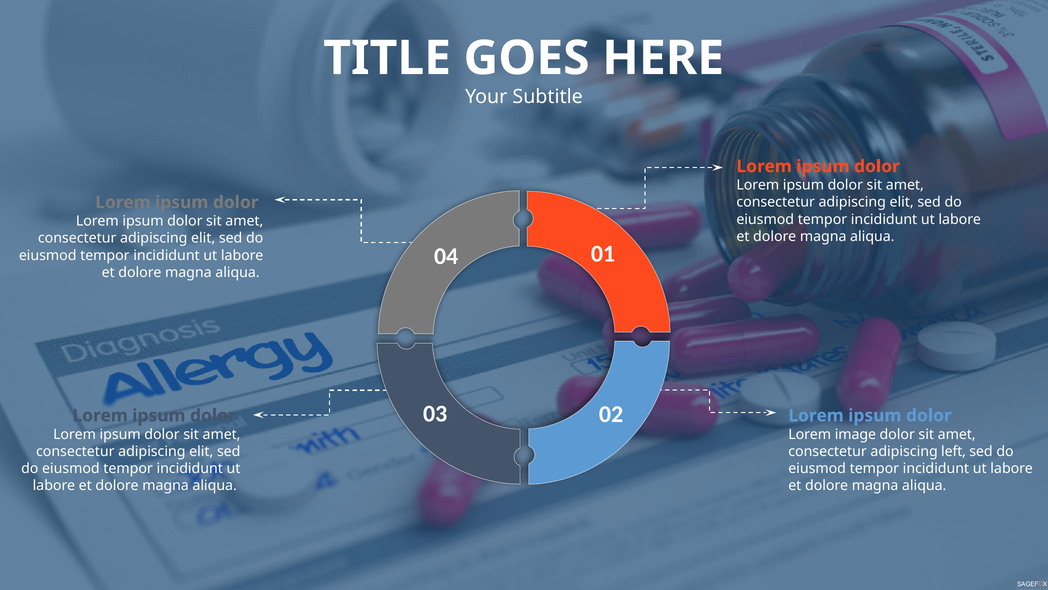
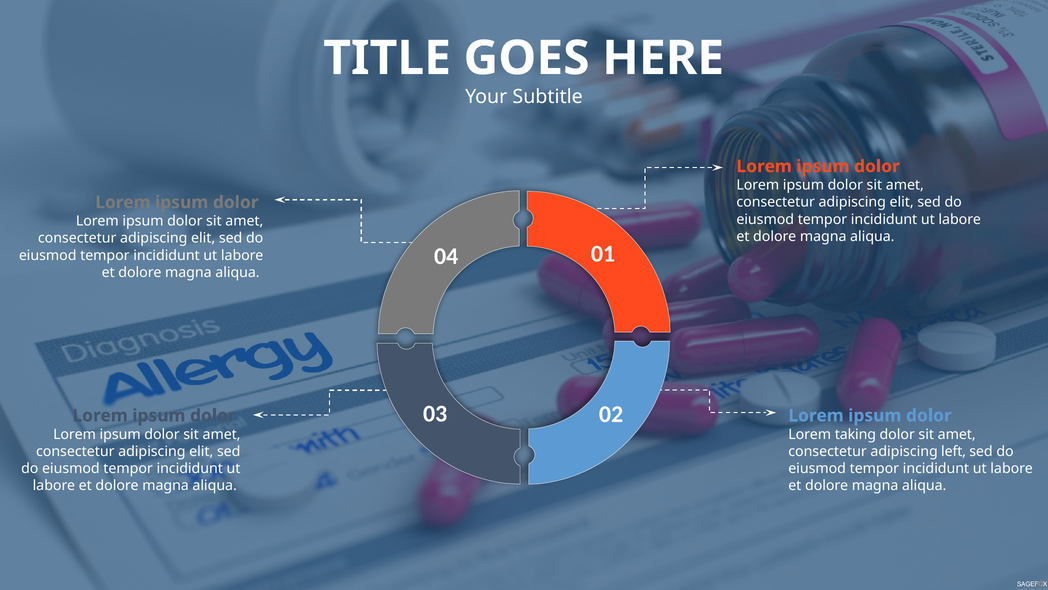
image: image -> taking
